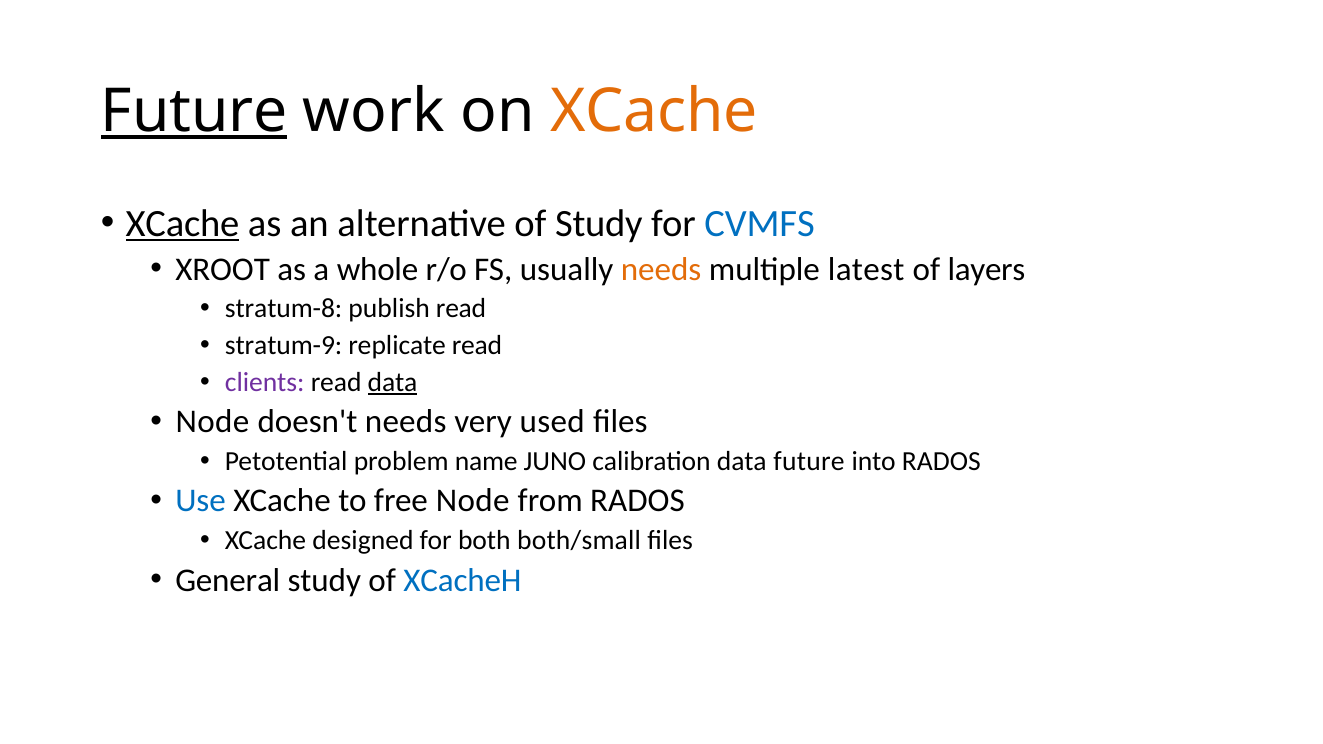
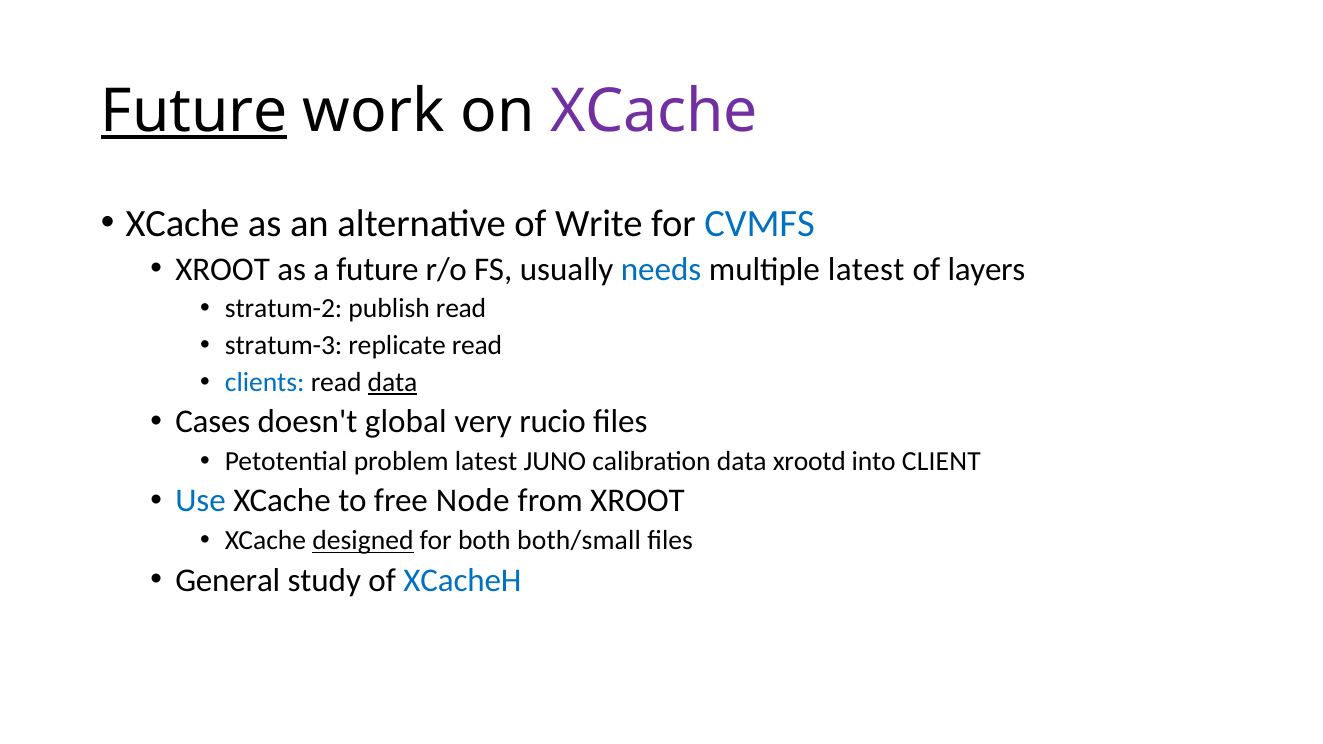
XCache at (654, 111) colour: orange -> purple
XCache at (183, 224) underline: present -> none
of Study: Study -> Write
a whole: whole -> future
needs at (661, 269) colour: orange -> blue
stratum-8: stratum-8 -> stratum-2
stratum-9: stratum-9 -> stratum-3
clients colour: purple -> blue
Node at (212, 422): Node -> Cases
doesn't needs: needs -> global
used: used -> rucio
problem name: name -> latest
data future: future -> xrootd
into RADOS: RADOS -> CLIENT
from RADOS: RADOS -> XROOT
designed underline: none -> present
